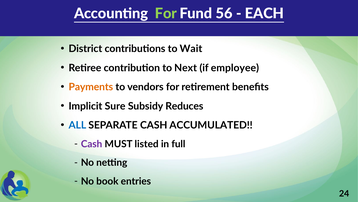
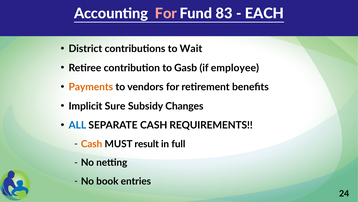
For at (166, 14) colour: light green -> pink
56: 56 -> 83
Next: Next -> Gasb
Reduces: Reduces -> Changes
ACCUMULATED: ACCUMULATED -> REQUIREMENTS
Cash at (92, 144) colour: purple -> orange
listed: listed -> result
